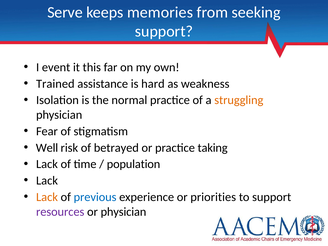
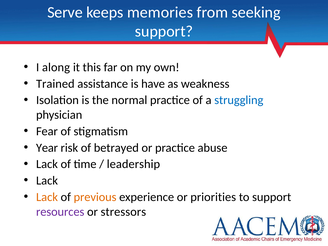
event: event -> along
hard: hard -> have
struggling colour: orange -> blue
Well: Well -> Year
taking: taking -> abuse
population: population -> leadership
previous colour: blue -> orange
or physician: physician -> stressors
